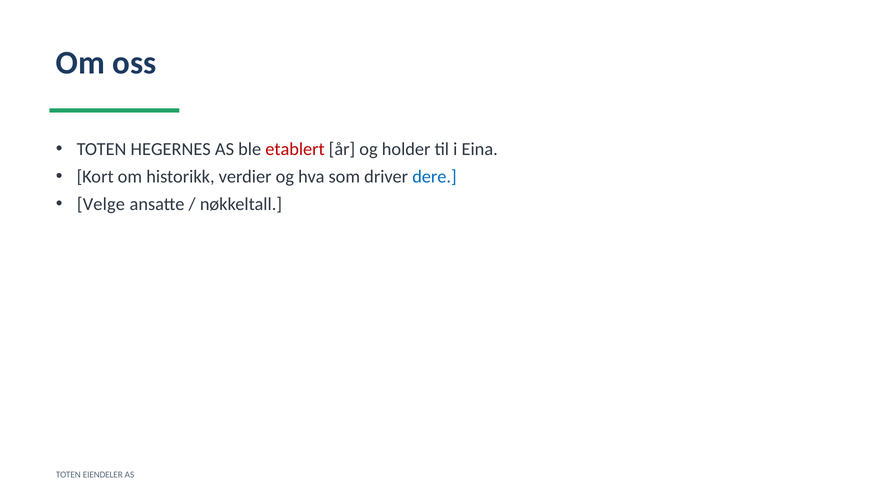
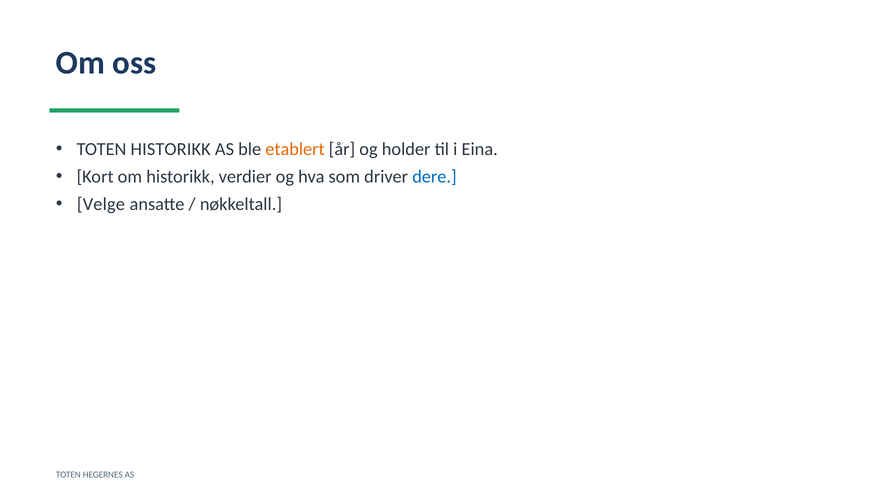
TOTEN HEGERNES: HEGERNES -> HISTORIKK
etablert colour: red -> orange
EIENDELER: EIENDELER -> HEGERNES
